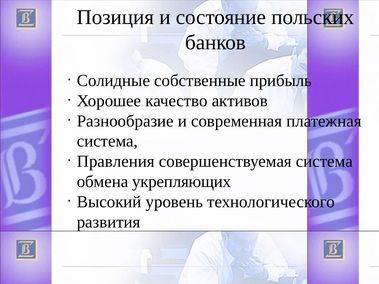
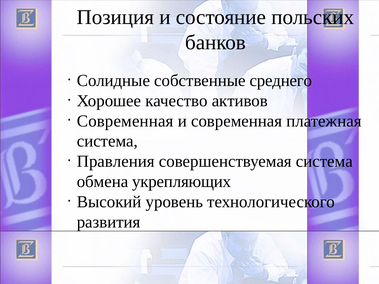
прибыль: прибыль -> среднего
Разнообразие at (125, 121): Разнообразие -> Современная
